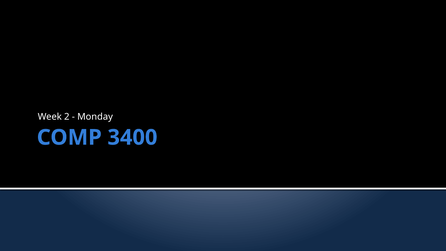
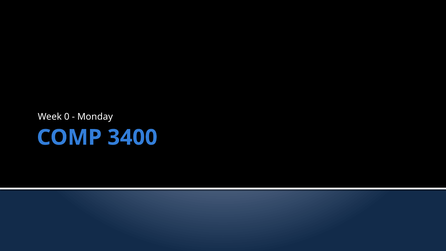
2: 2 -> 0
